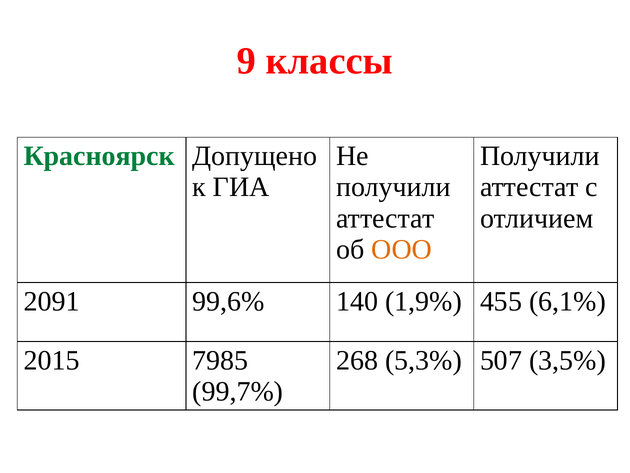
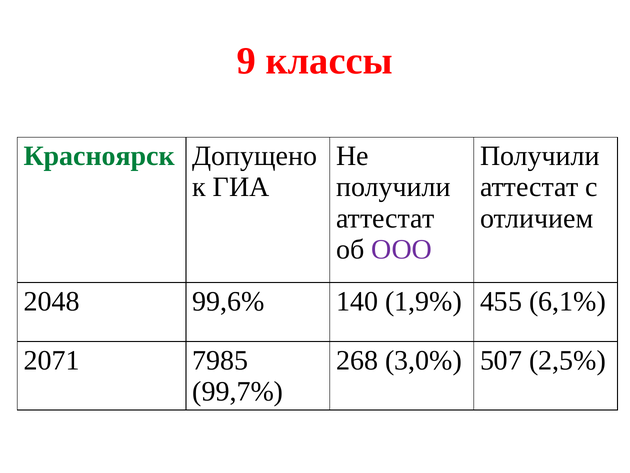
ООО colour: orange -> purple
2091: 2091 -> 2048
2015: 2015 -> 2071
5,3%: 5,3% -> 3,0%
3,5%: 3,5% -> 2,5%
